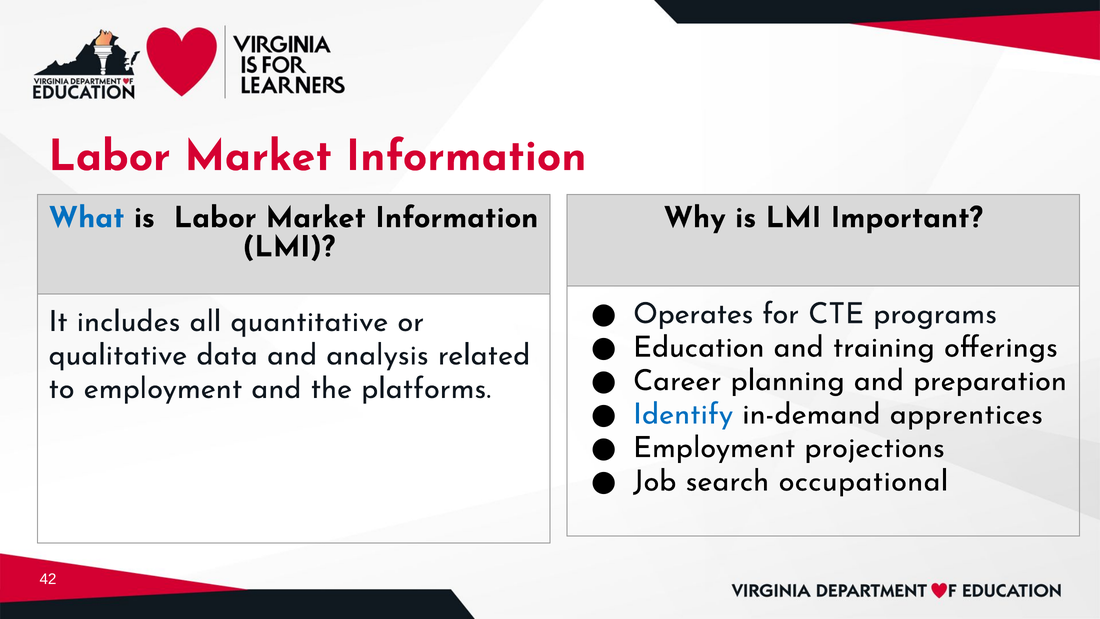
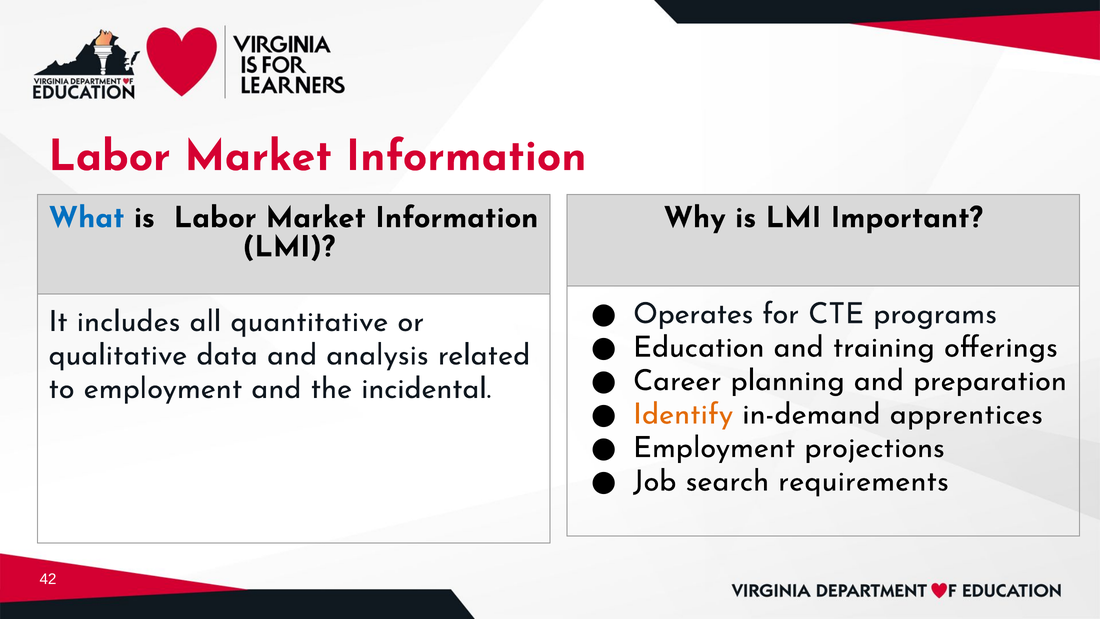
platforms: platforms -> incidental
Identify colour: blue -> orange
occupational: occupational -> requirements
